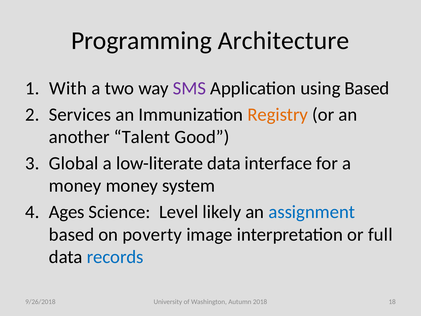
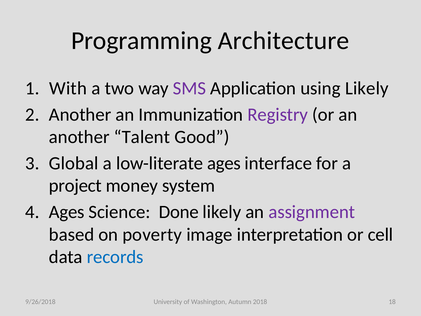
using Based: Based -> Likely
Services at (80, 115): Services -> Another
Registry colour: orange -> purple
low-literate data: data -> ages
money at (75, 186): money -> project
Level: Level -> Done
assignment colour: blue -> purple
full: full -> cell
